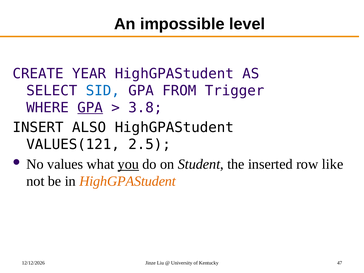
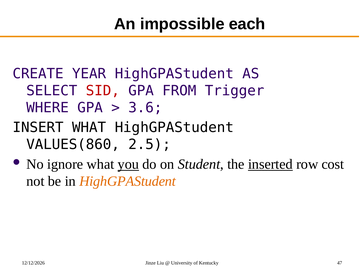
level: level -> each
SID colour: blue -> red
GPA at (90, 108) underline: present -> none
3.8: 3.8 -> 3.6
INSERT ALSO: ALSO -> WHAT
VALUES(121: VALUES(121 -> VALUES(860
values: values -> ignore
inserted underline: none -> present
like: like -> cost
